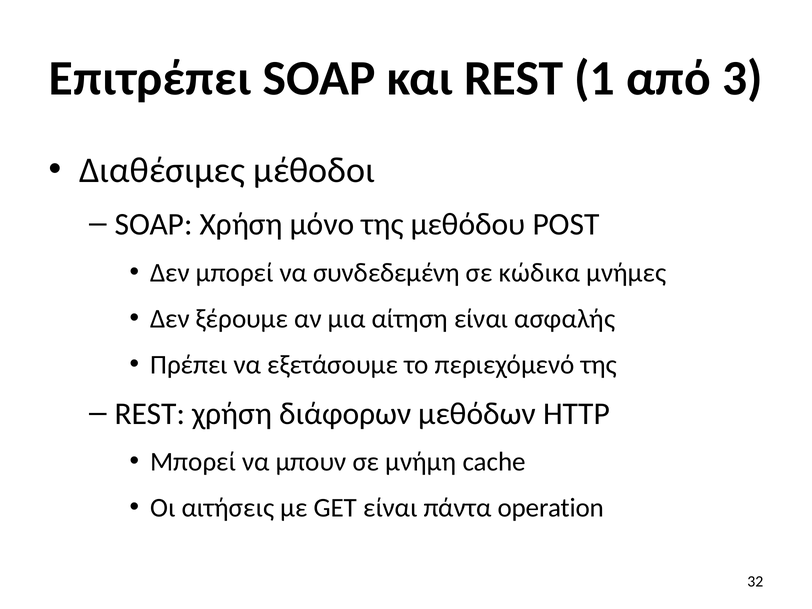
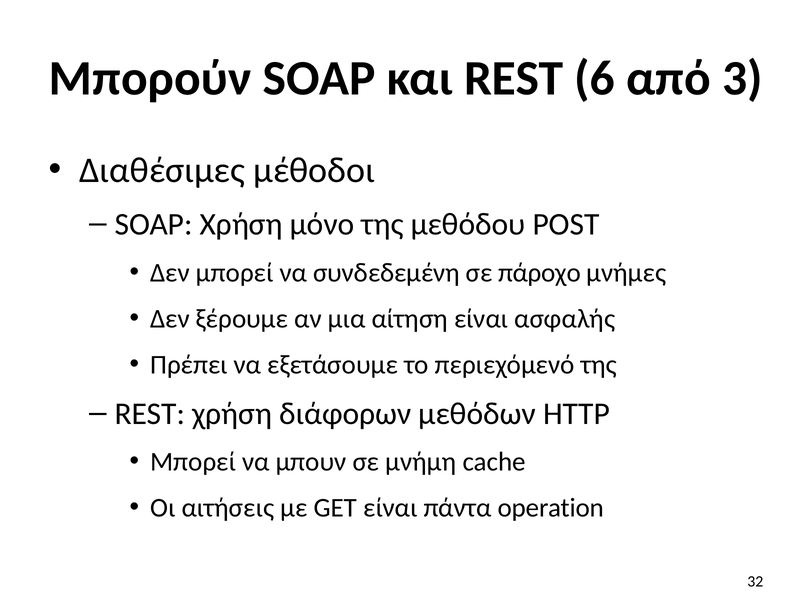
Επιτρέπει: Επιτρέπει -> Μπορούν
1: 1 -> 6
κώδικα: κώδικα -> πάροχο
